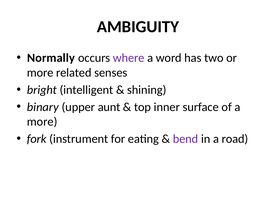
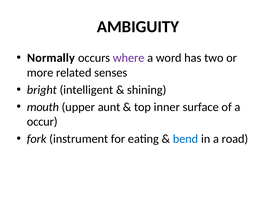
binary: binary -> mouth
more at (42, 122): more -> occur
bend colour: purple -> blue
